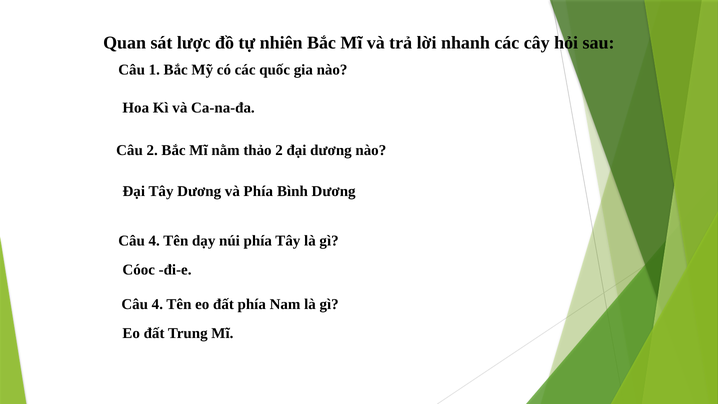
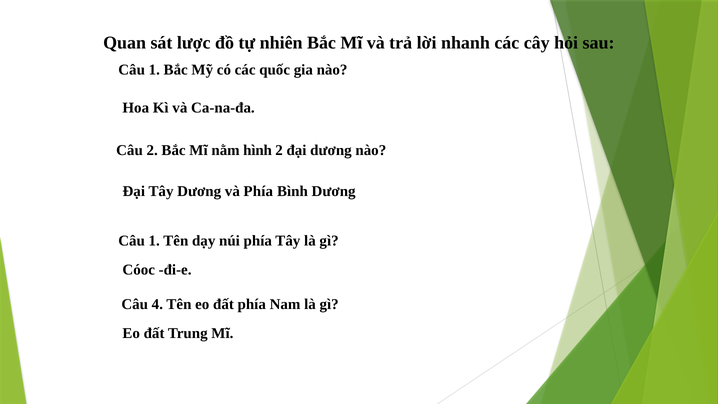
thảo: thảo -> hình
4 at (154, 241): 4 -> 1
